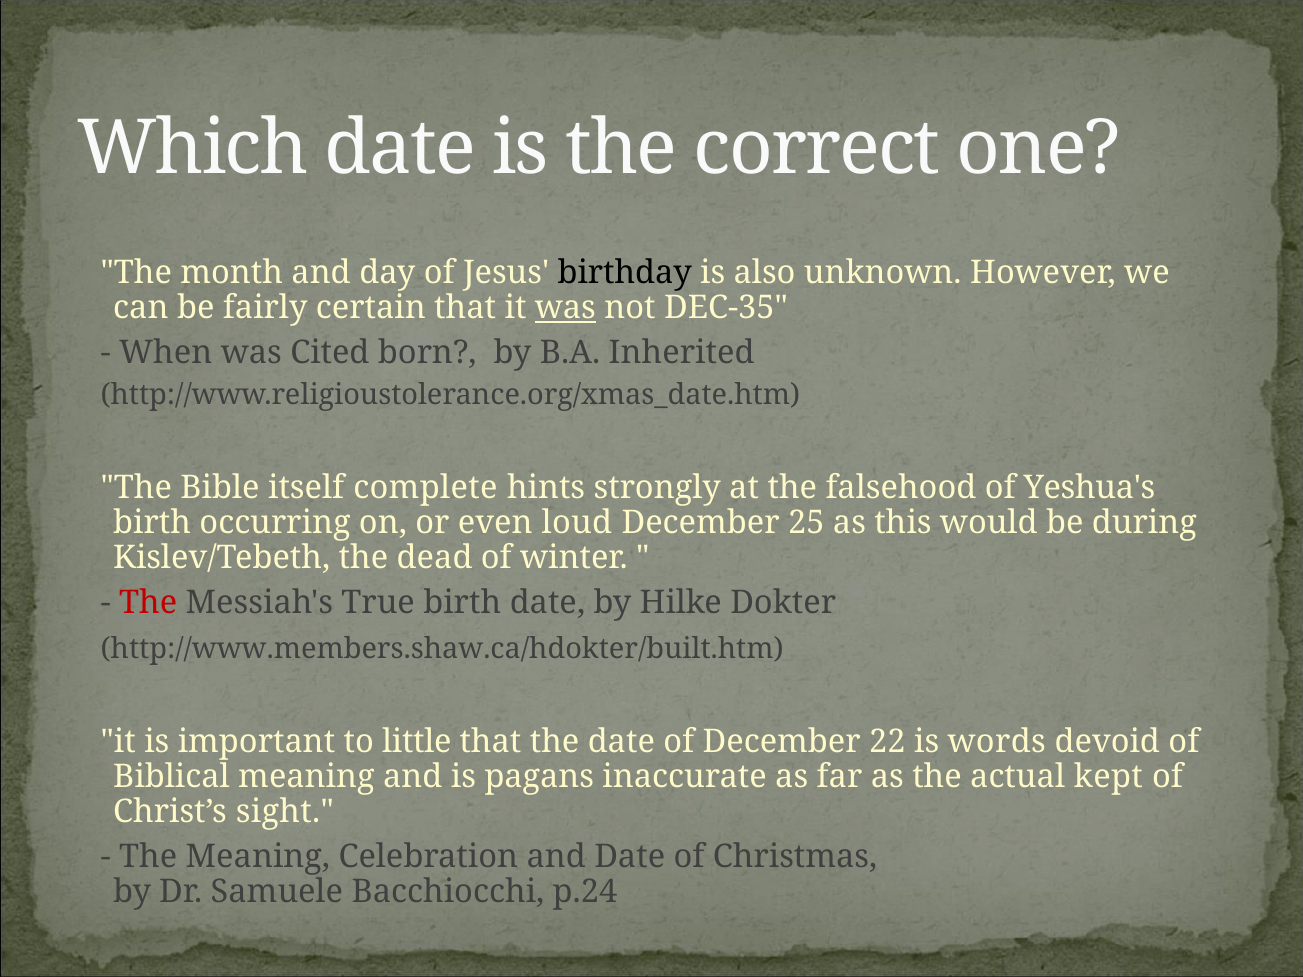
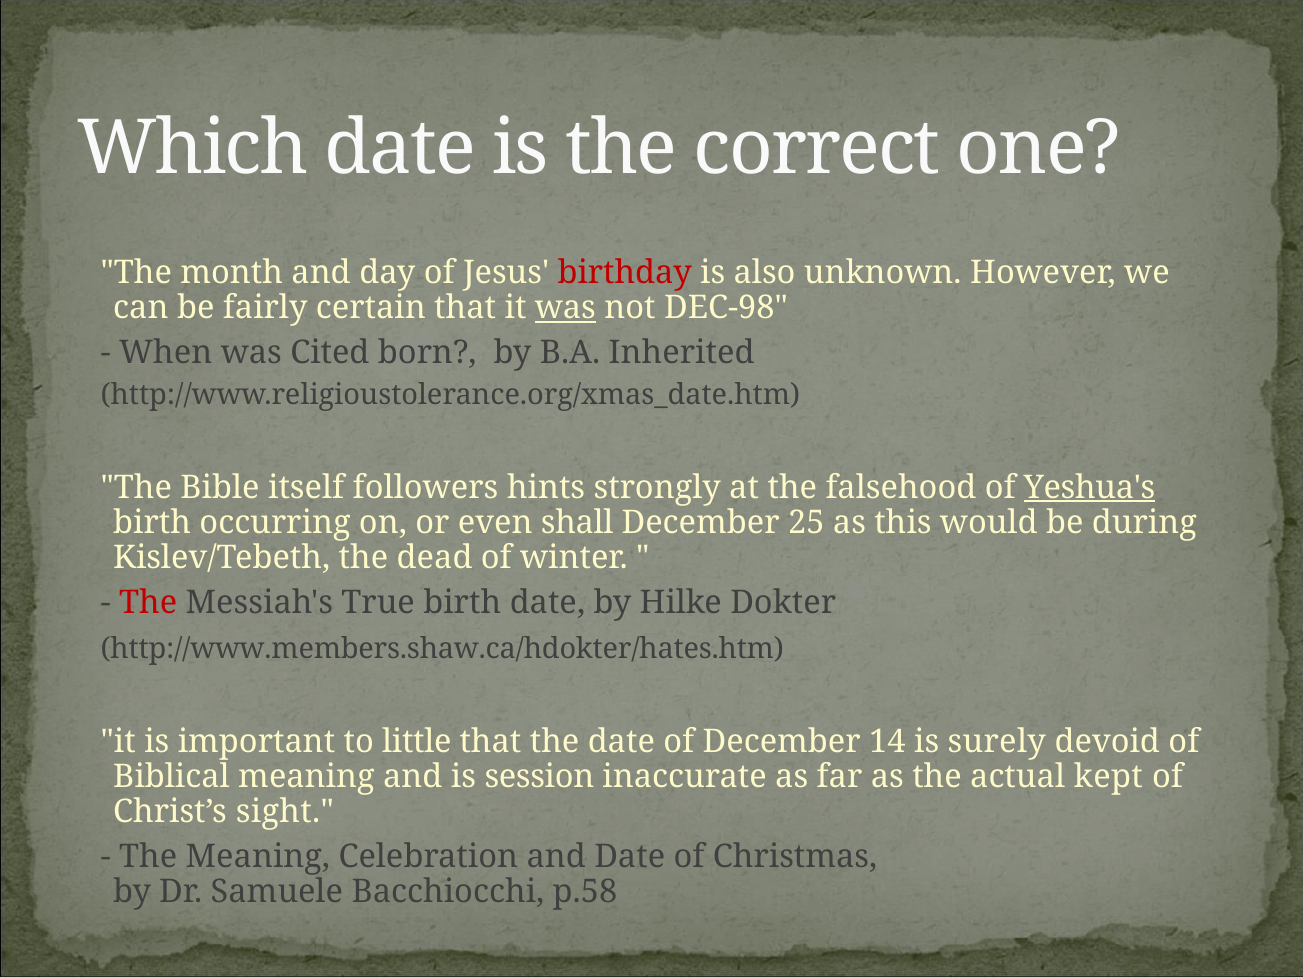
birthday colour: black -> red
DEC-35: DEC-35 -> DEC-98
complete: complete -> followers
Yeshua's underline: none -> present
loud: loud -> shall
http://www.members.shaw.ca/hdokter/built.htm: http://www.members.shaw.ca/hdokter/built.htm -> http://www.members.shaw.ca/hdokter/hates.htm
22: 22 -> 14
words: words -> surely
pagans: pagans -> session
p.24: p.24 -> p.58
